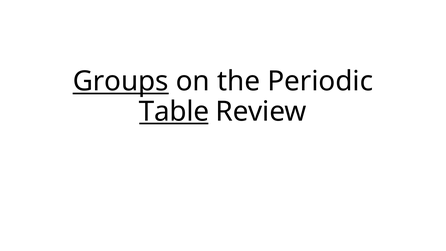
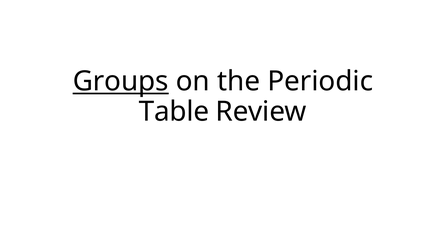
Table underline: present -> none
